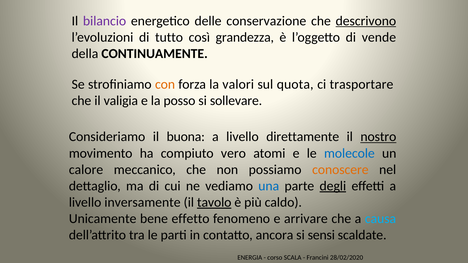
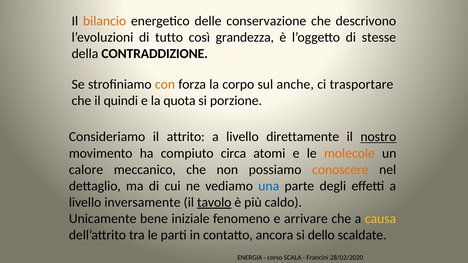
bilancio colour: purple -> orange
descrivono underline: present -> none
vende: vende -> stesse
CONTINUAMENTE: CONTINUAMENTE -> CONTRADDIZIONE
valori: valori -> corpo
quota: quota -> anche
valigia: valigia -> quindi
posso: posso -> quota
sollevare: sollevare -> porzione
buona: buona -> attrito
vero: vero -> circa
molecole colour: blue -> orange
degli underline: present -> none
effetto: effetto -> iniziale
causa colour: light blue -> yellow
sensi: sensi -> dello
